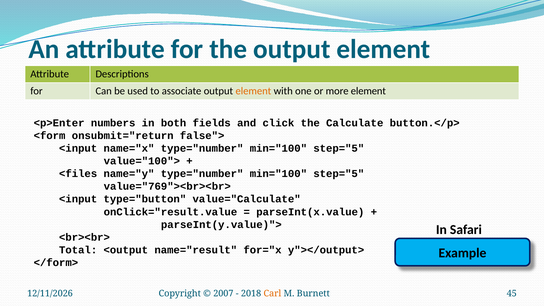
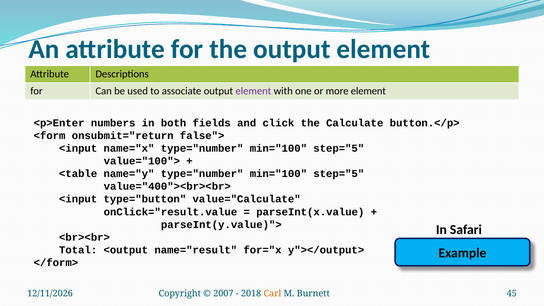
element at (253, 91) colour: orange -> purple
<files: <files -> <table
value="769"><br><br>: value="769"><br><br> -> value="400"><br><br>
